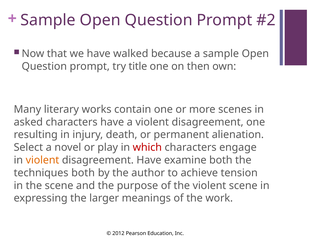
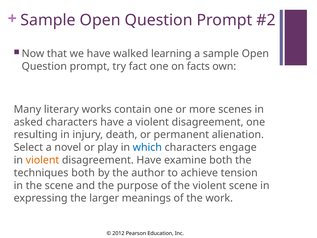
because: because -> learning
title: title -> fact
then: then -> facts
which colour: red -> blue
